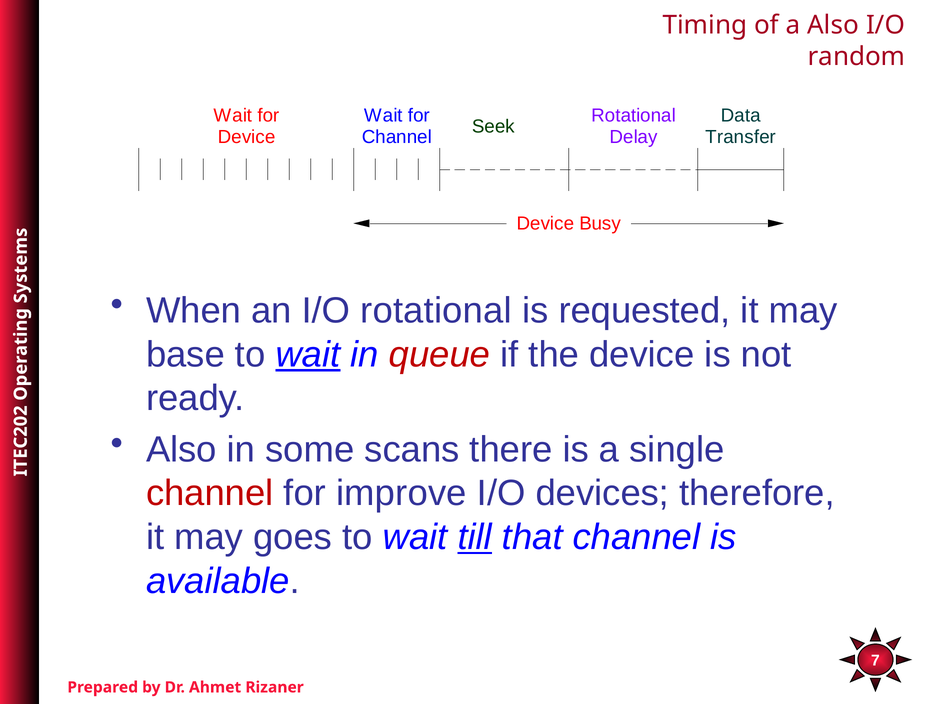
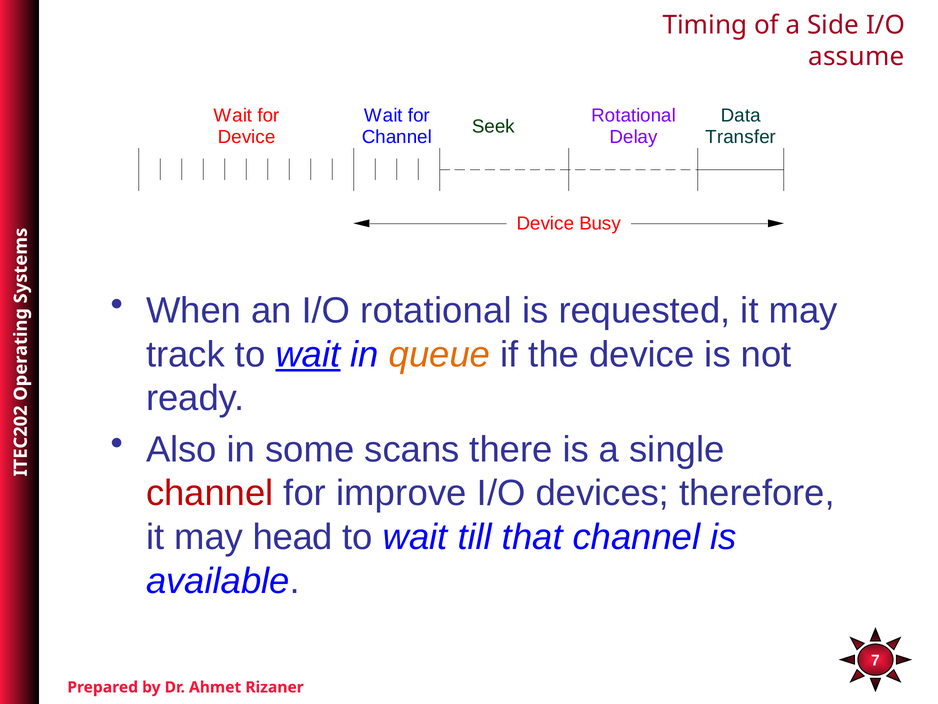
a Also: Also -> Side
random: random -> assume
base: base -> track
queue colour: red -> orange
goes: goes -> head
till underline: present -> none
